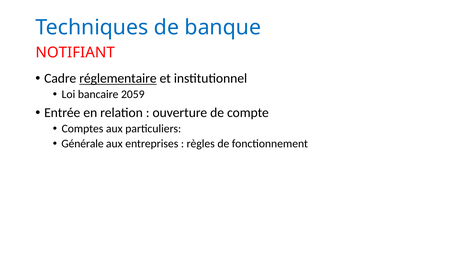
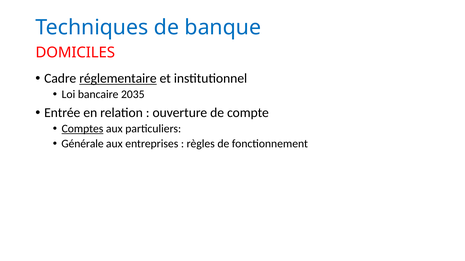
NOTIFIANT: NOTIFIANT -> DOMICILES
2059: 2059 -> 2035
Comptes underline: none -> present
